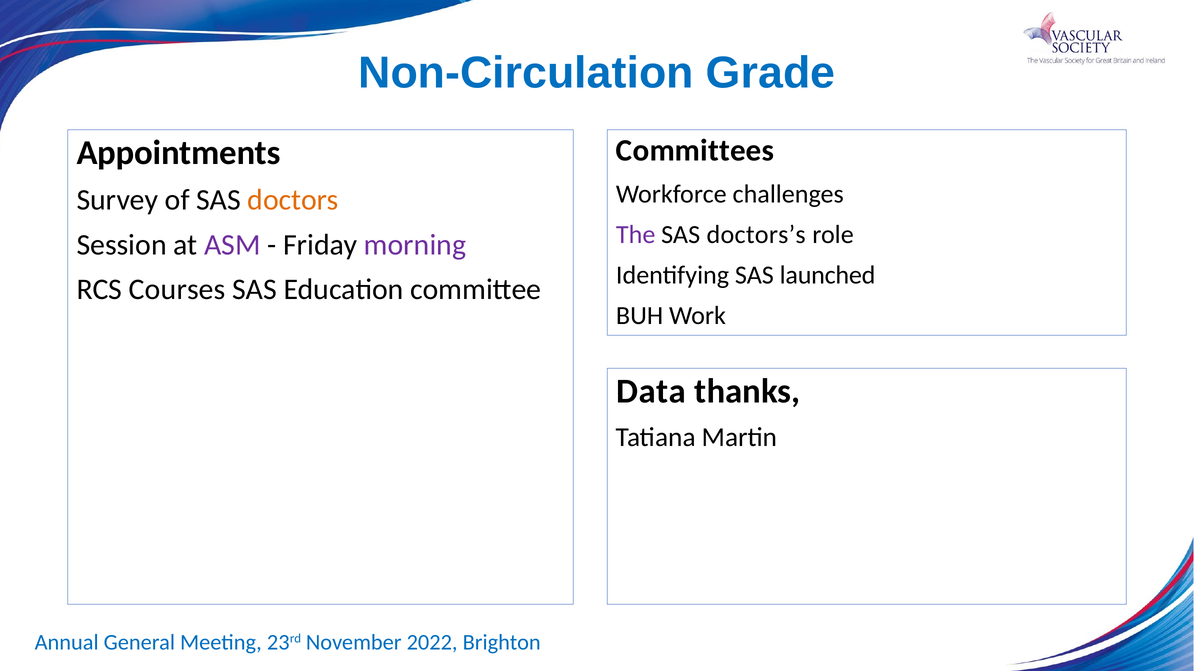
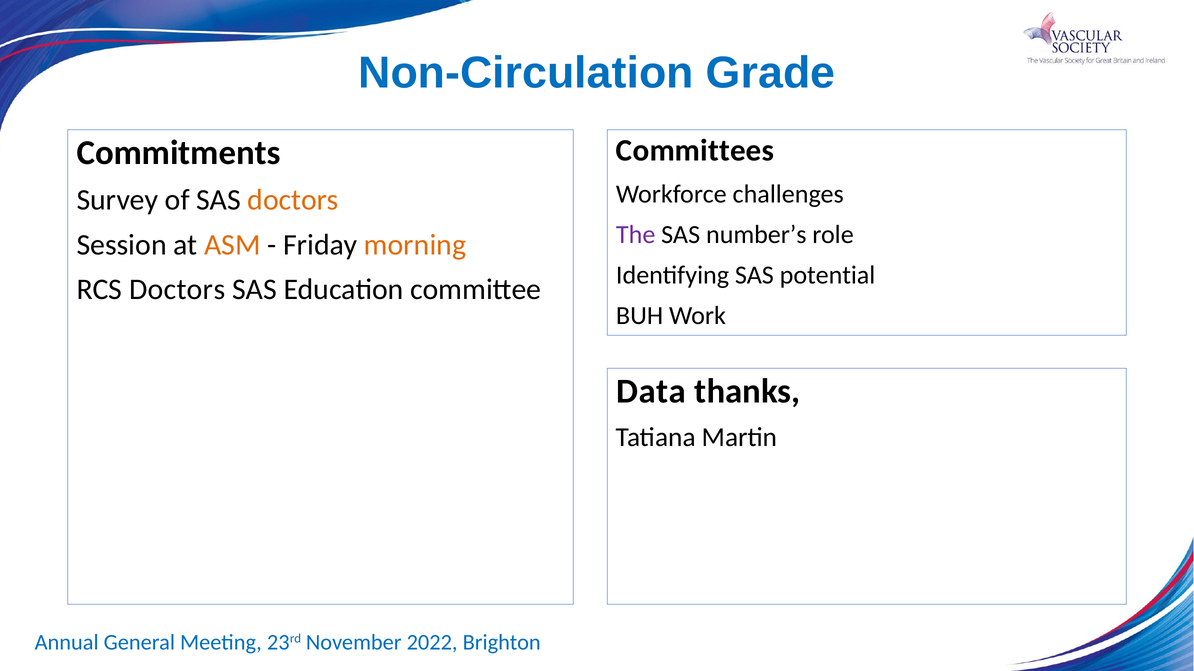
Appointments: Appointments -> Commitments
doctors’s: doctors’s -> number’s
ASM colour: purple -> orange
morning colour: purple -> orange
launched: launched -> potential
RCS Courses: Courses -> Doctors
